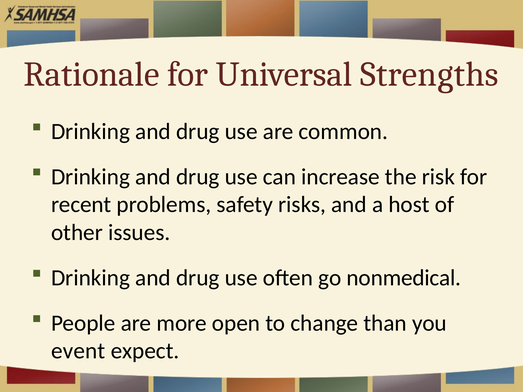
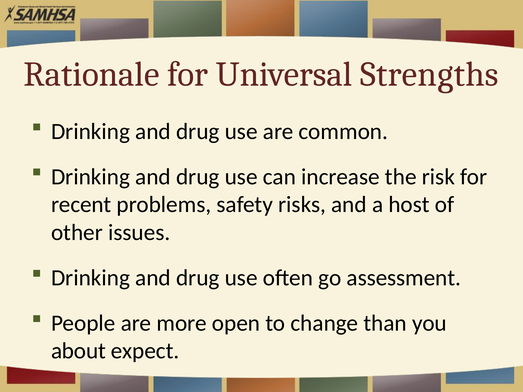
nonmedical: nonmedical -> assessment
event: event -> about
